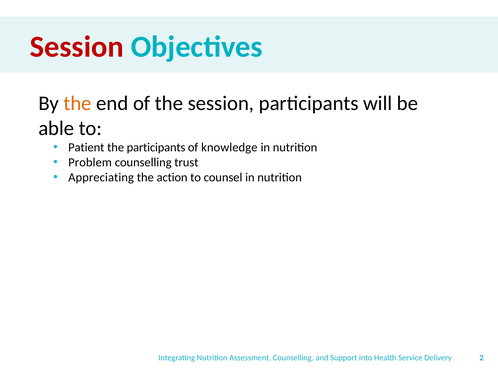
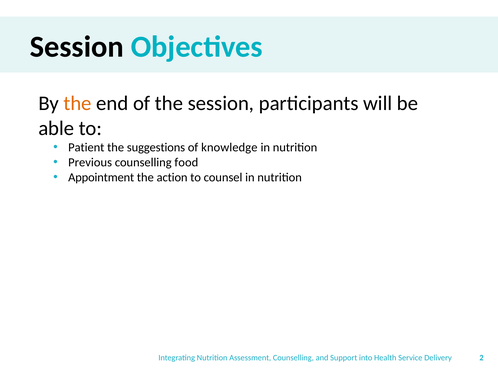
Session at (77, 47) colour: red -> black
the participants: participants -> suggestions
Problem: Problem -> Previous
trust: trust -> food
Appreciating: Appreciating -> Appointment
